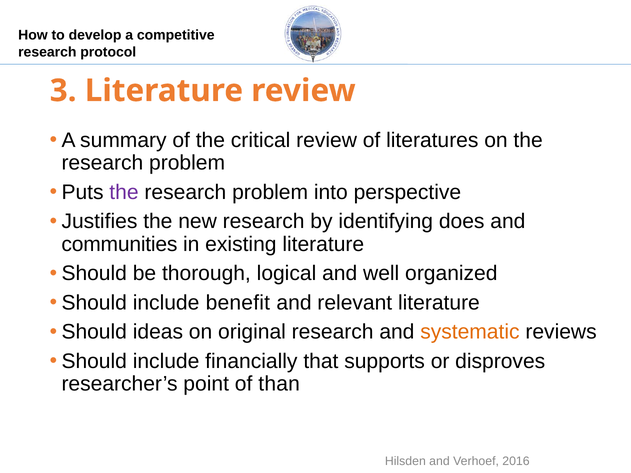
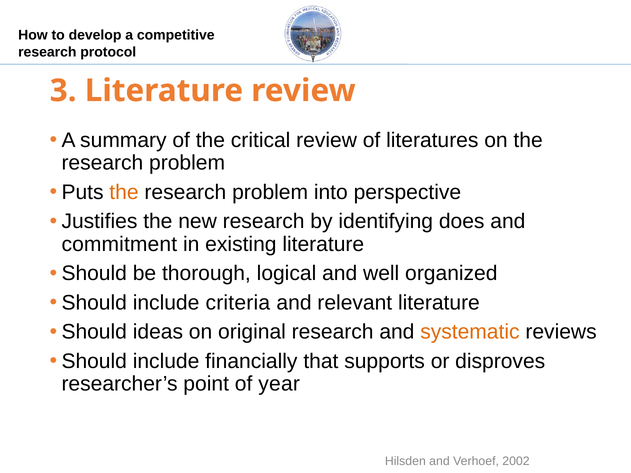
the at (124, 192) colour: purple -> orange
communities: communities -> commitment
benefit: benefit -> criteria
than: than -> year
2016: 2016 -> 2002
